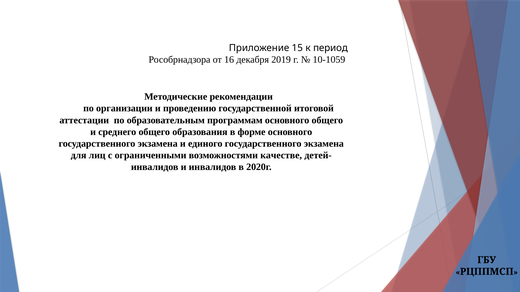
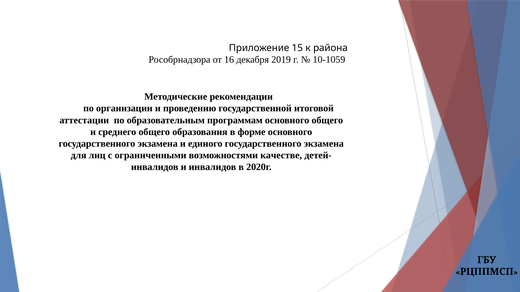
период: период -> района
